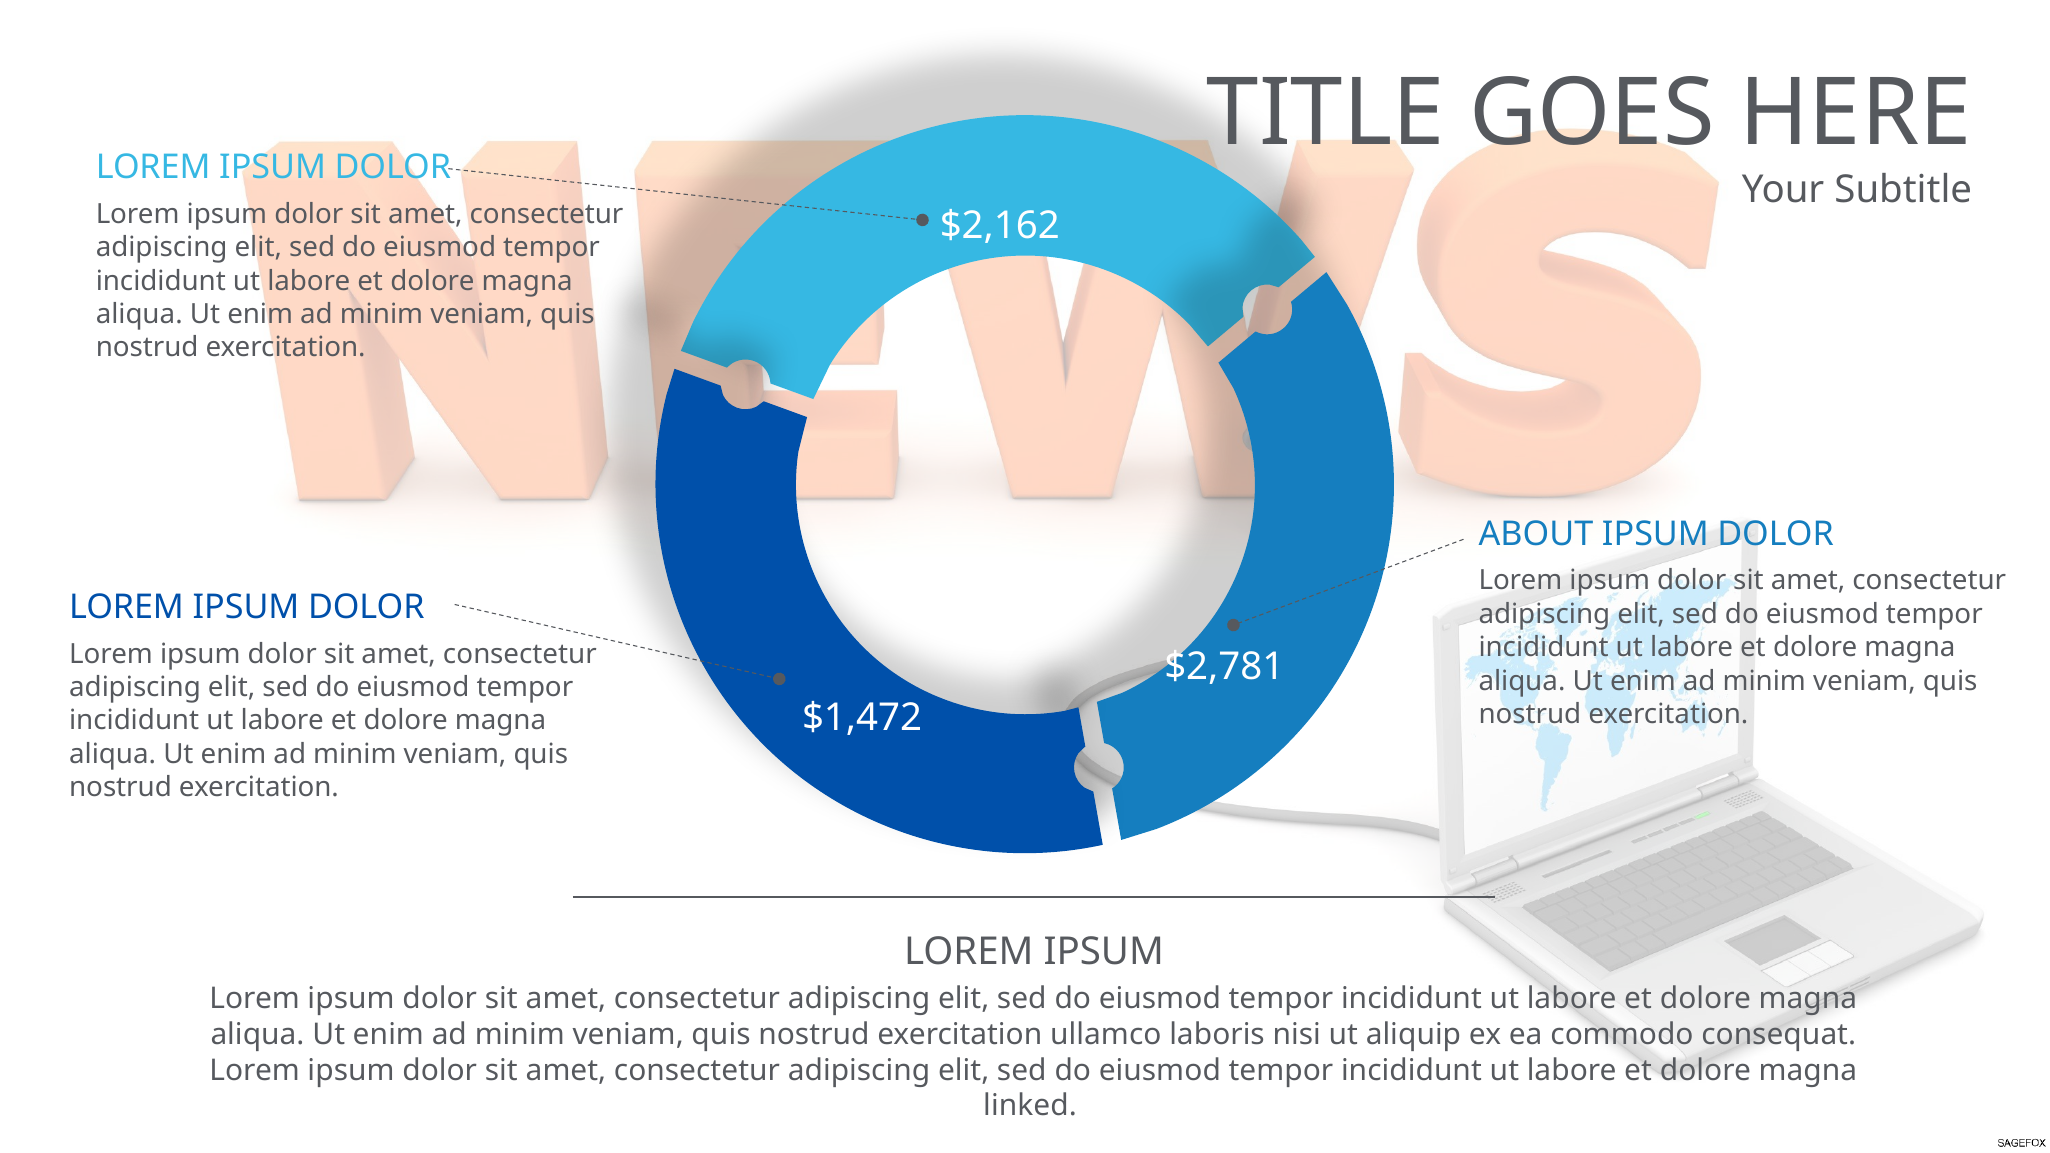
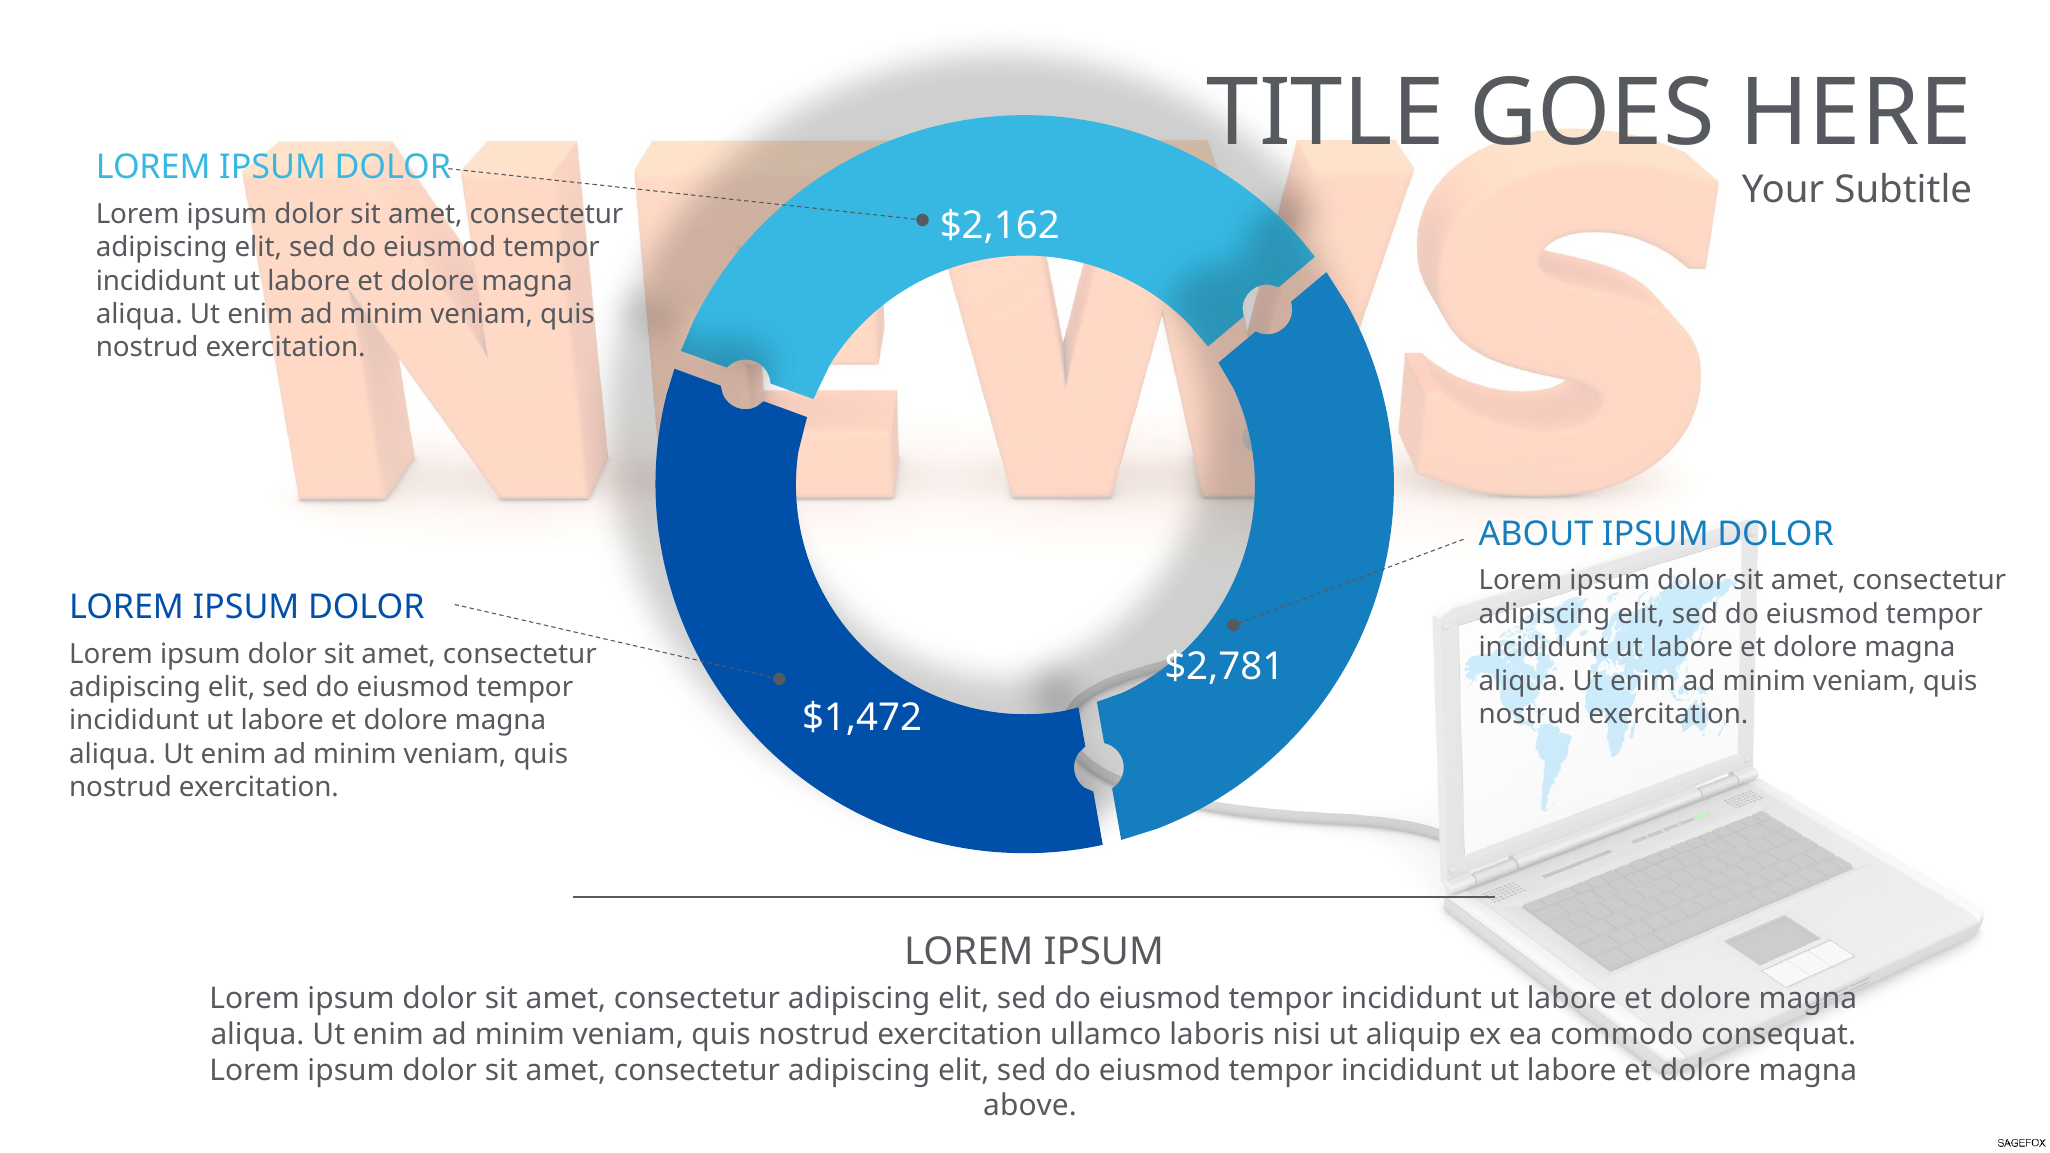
linked: linked -> above
